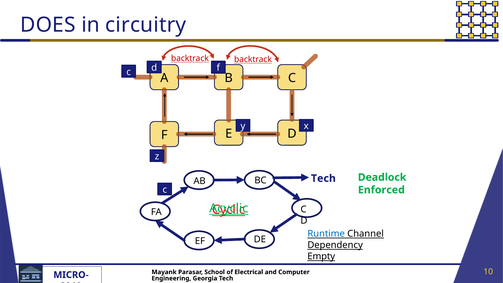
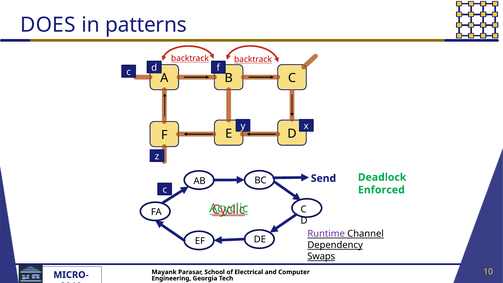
circuitry: circuitry -> patterns
Tech at (323, 178): Tech -> Send
Runtime colour: blue -> purple
Empty: Empty -> Swaps
